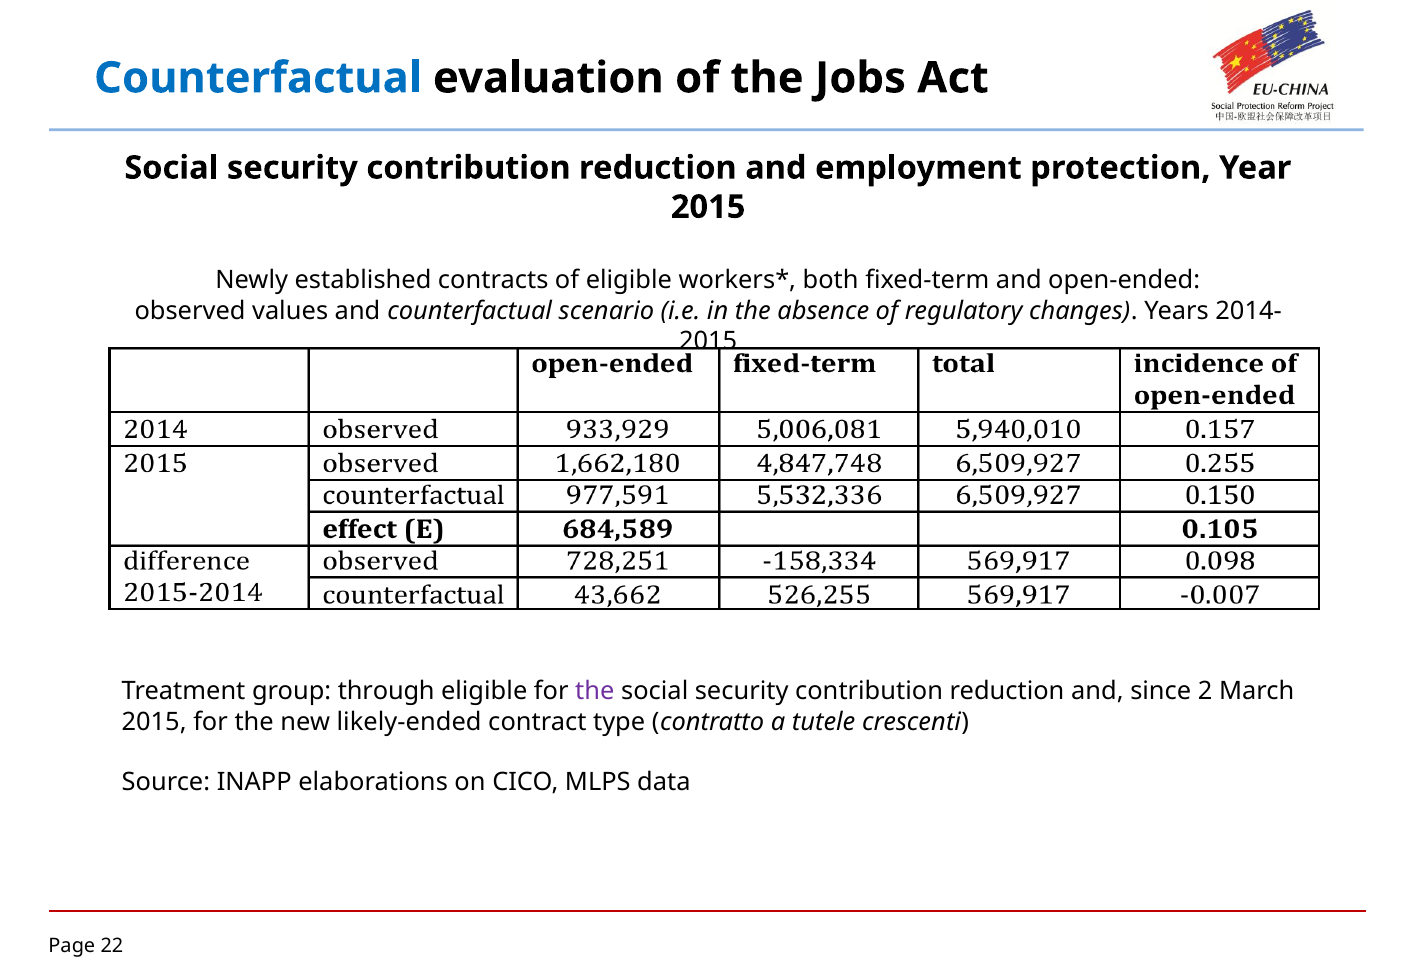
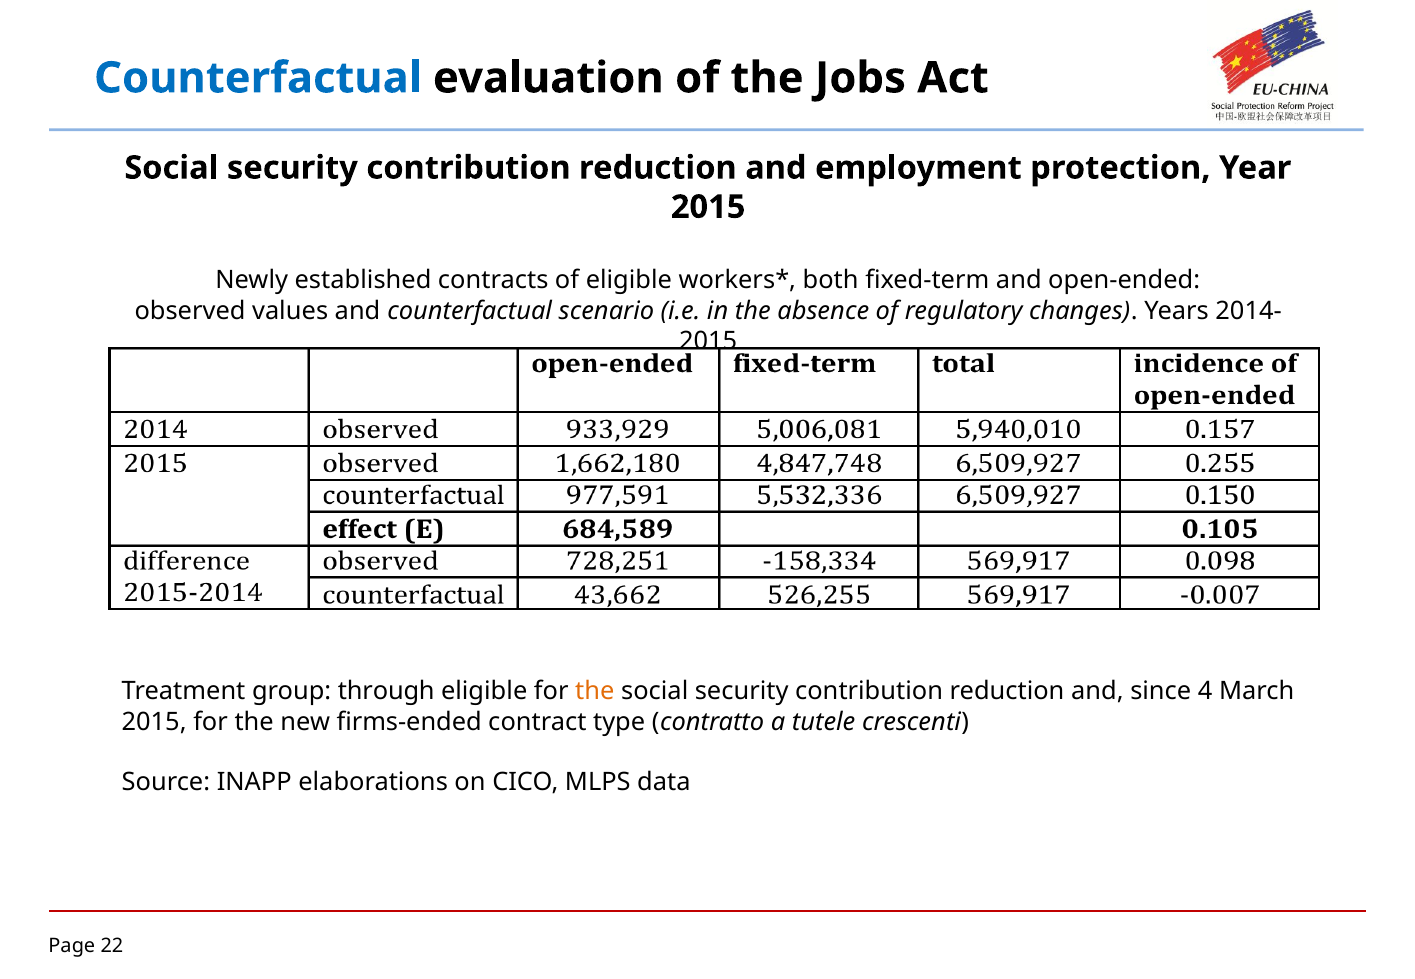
the at (595, 692) colour: purple -> orange
2: 2 -> 4
likely-ended: likely-ended -> firms-ended
